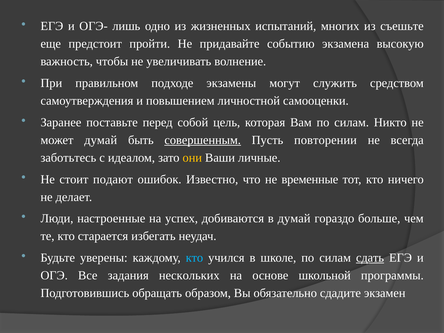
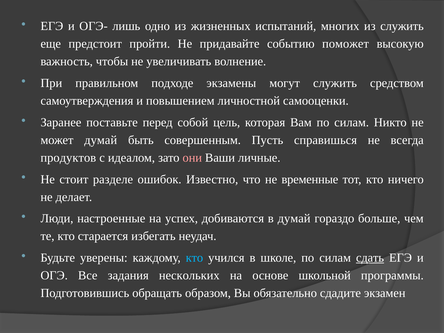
из съешьте: съешьте -> служить
экзамена: экзамена -> поможет
совершенным underline: present -> none
повторении: повторении -> справишься
заботьтесь: заботьтесь -> продуктов
они colour: yellow -> pink
подают: подают -> разделе
